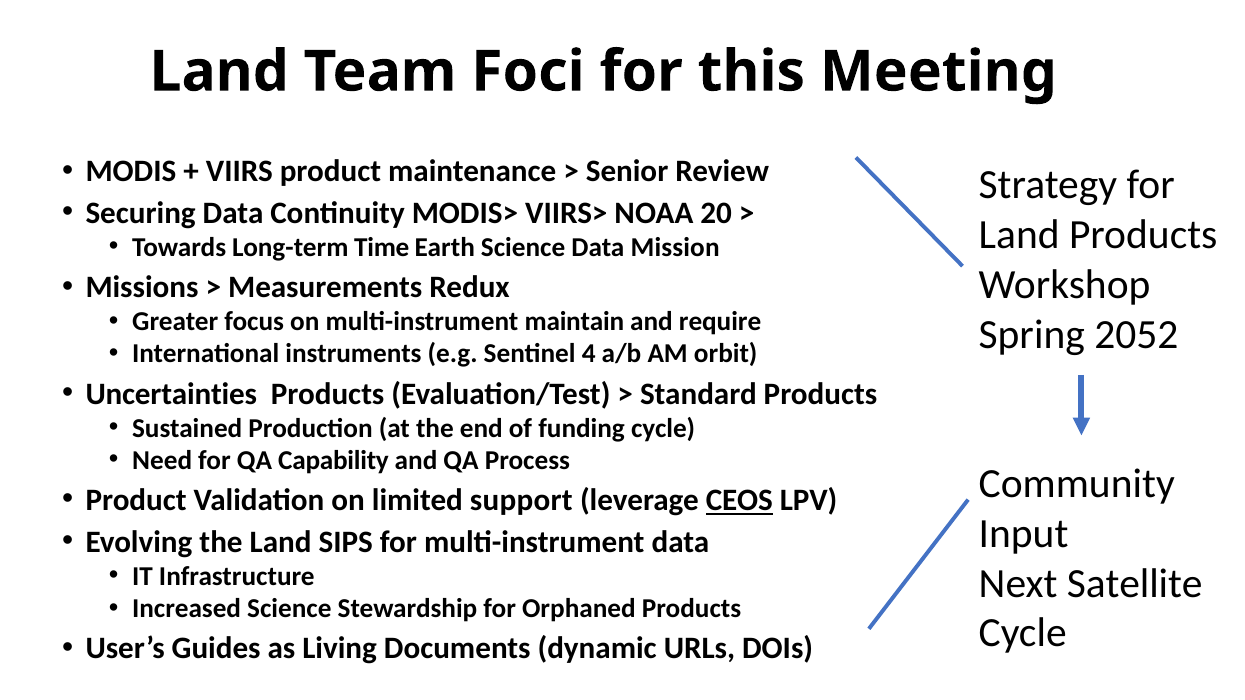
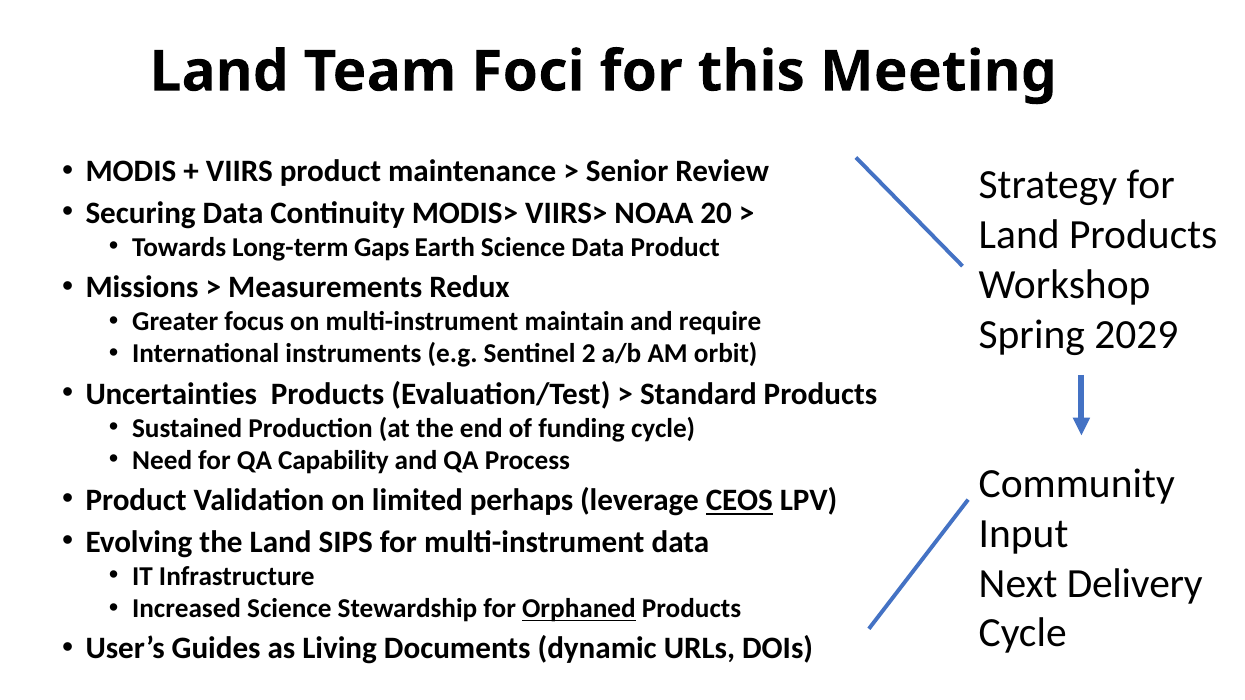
Time: Time -> Gaps
Data Mission: Mission -> Product
2052: 2052 -> 2029
4: 4 -> 2
support: support -> perhaps
Satellite: Satellite -> Delivery
Orphaned underline: none -> present
